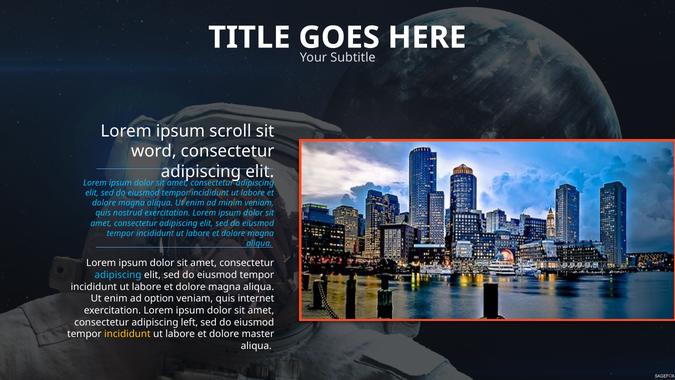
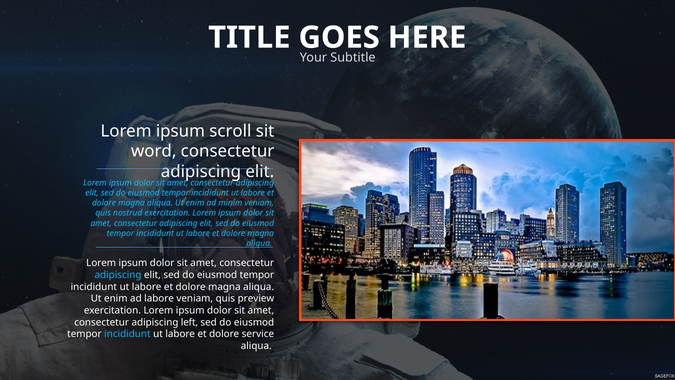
ad option: option -> labore
internet: internet -> preview
incididunt at (127, 334) colour: yellow -> light blue
master: master -> service
